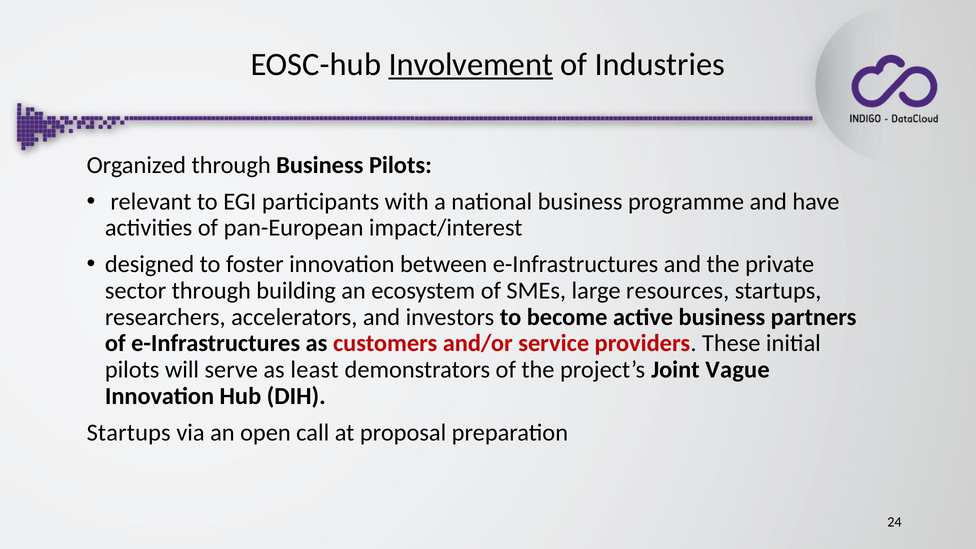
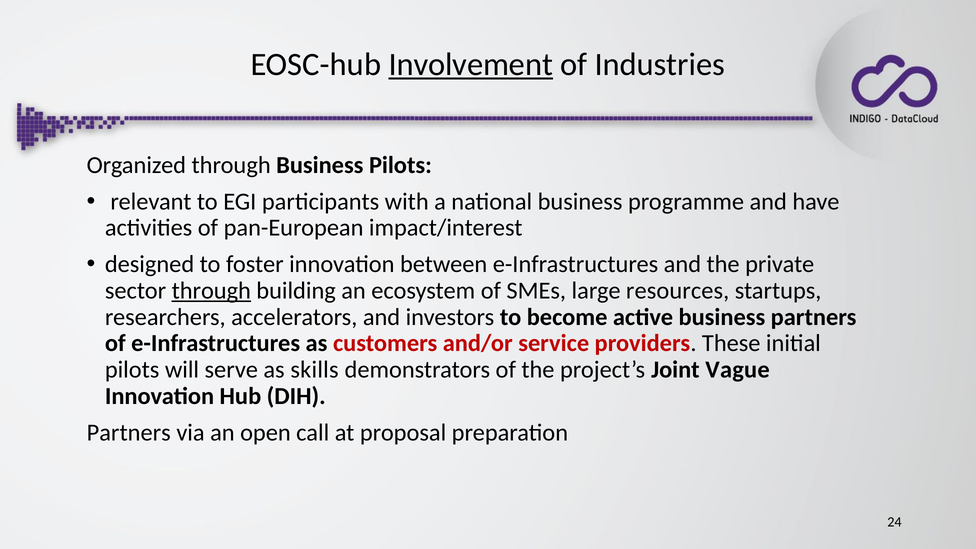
through at (211, 291) underline: none -> present
least: least -> skills
Startups at (129, 433): Startups -> Partners
